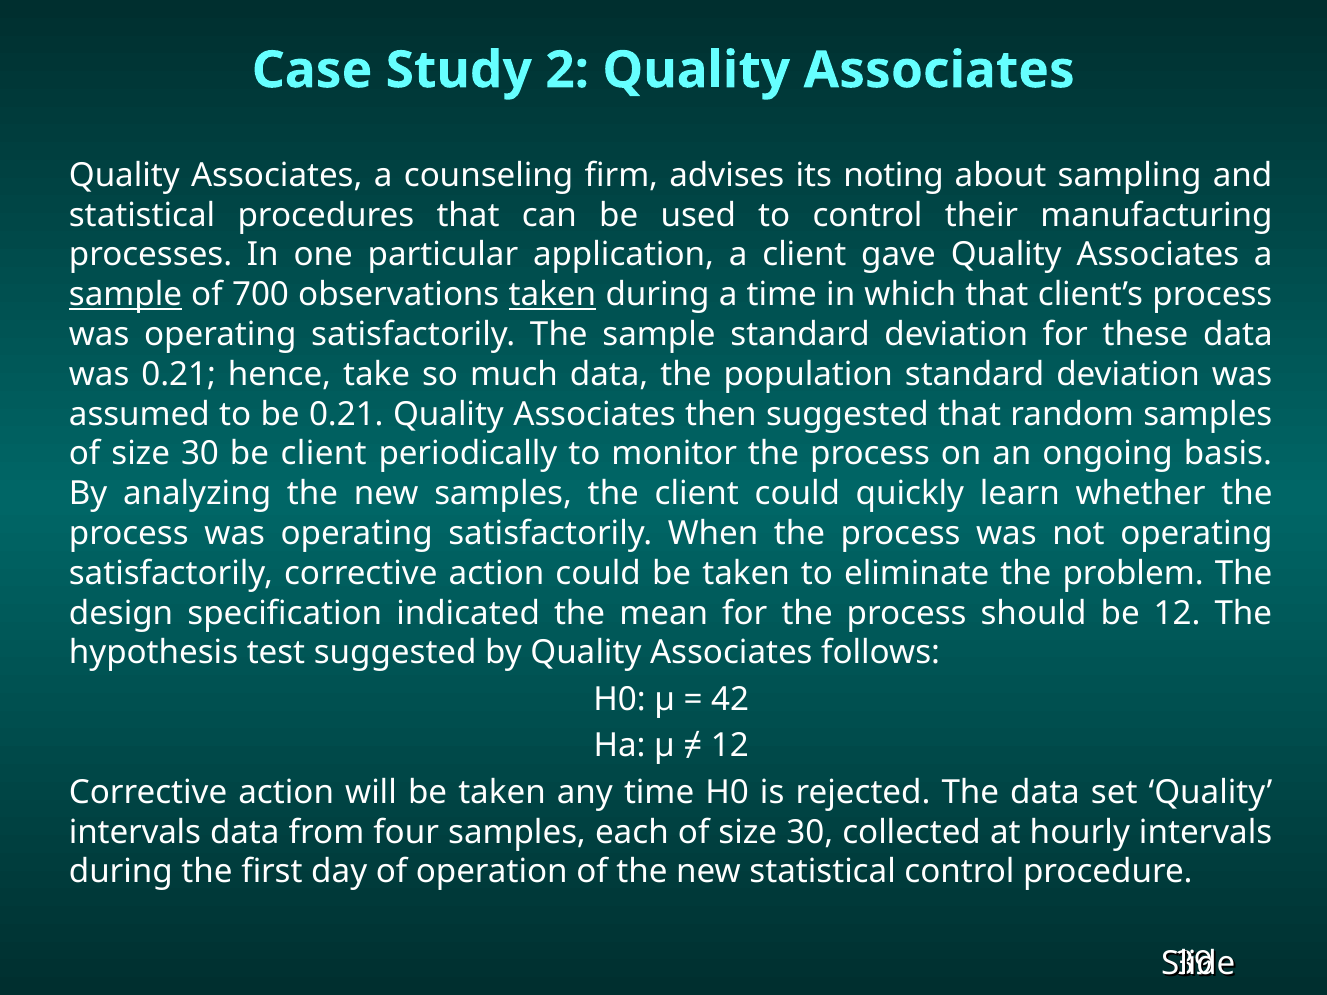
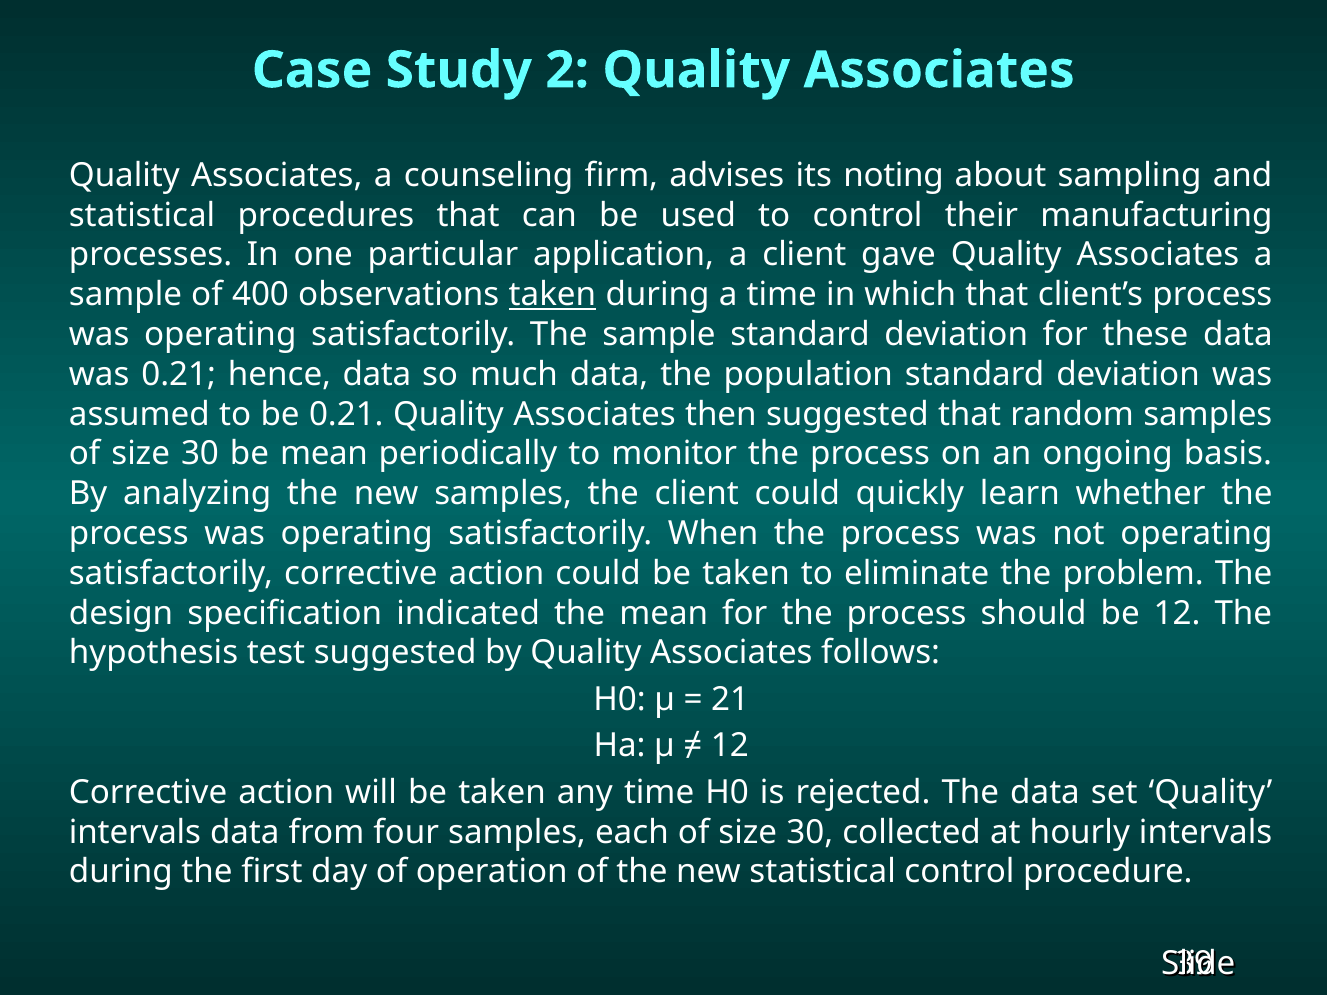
sample at (126, 295) underline: present -> none
700: 700 -> 400
hence take: take -> data
be client: client -> mean
42: 42 -> 21
